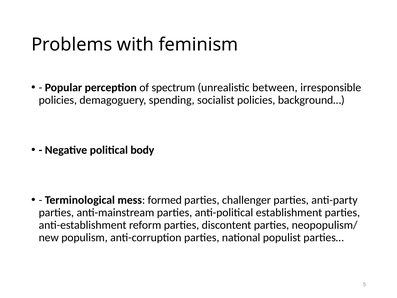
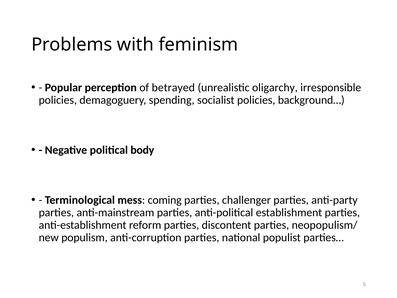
spectrum: spectrum -> betrayed
between: between -> oligarchy
formed: formed -> coming
